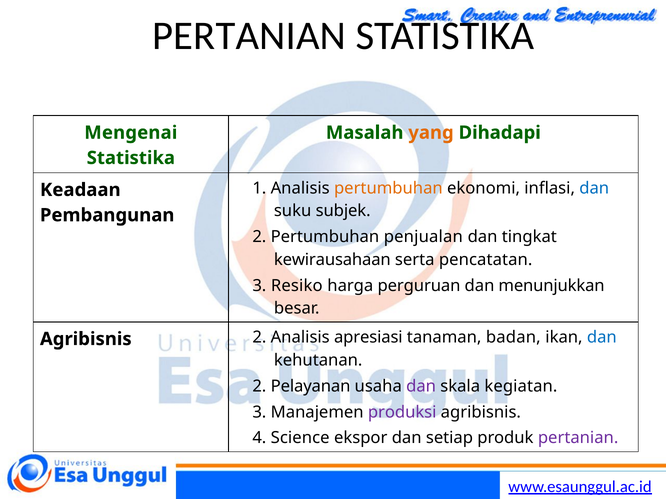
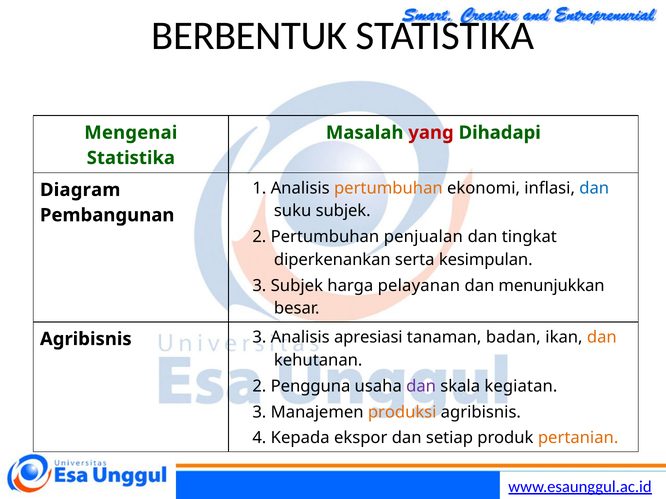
PERTANIAN at (249, 36): PERTANIAN -> BERBENTUK
yang colour: orange -> red
Keadaan: Keadaan -> Diagram
kewirausahaan: kewirausahaan -> diperkenankan
pencatatan: pencatatan -> kesimpulan
3 Resiko: Resiko -> Subjek
perguruan: perguruan -> pelayanan
Agribisnis 2: 2 -> 3
dan at (602, 338) colour: blue -> orange
Pelayanan: Pelayanan -> Pengguna
produksi colour: purple -> orange
Science: Science -> Kepada
pertanian at (578, 438) colour: purple -> orange
